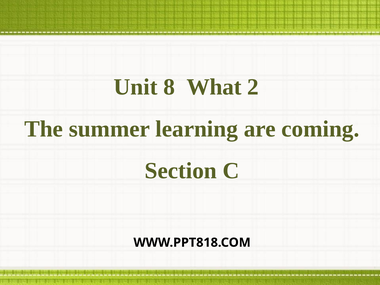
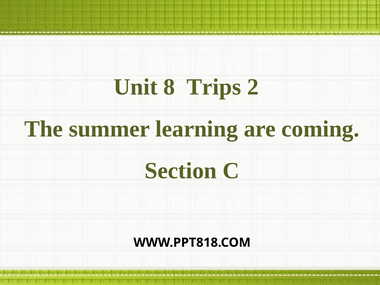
What: What -> Trips
